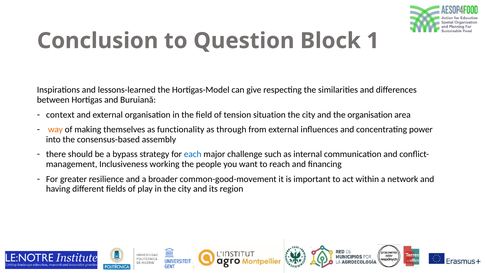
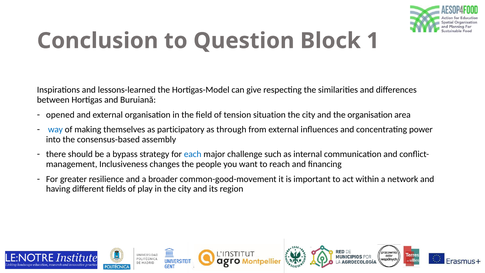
context: context -> opened
way colour: orange -> blue
functionality: functionality -> participatory
working: working -> changes
